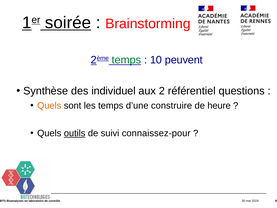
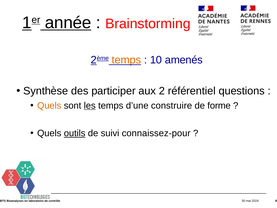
soirée: soirée -> année
temps at (126, 60) colour: green -> orange
peuvent: peuvent -> amenés
individuel: individuel -> participer
les underline: none -> present
heure: heure -> forme
